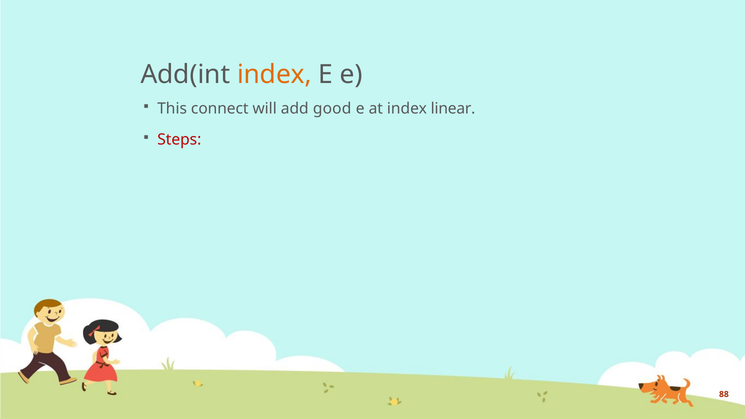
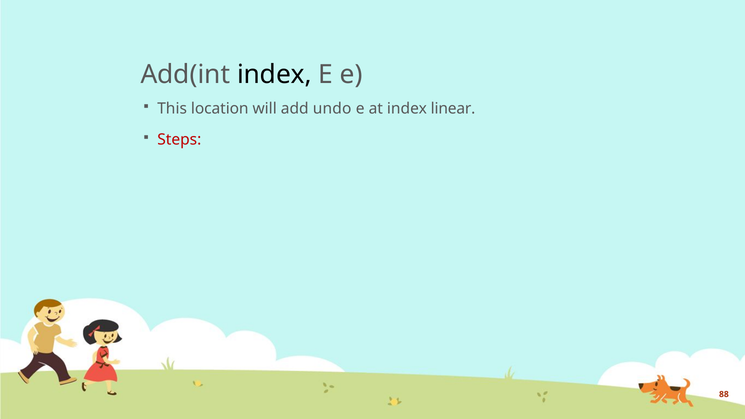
index at (274, 75) colour: orange -> black
connect: connect -> location
good: good -> undo
